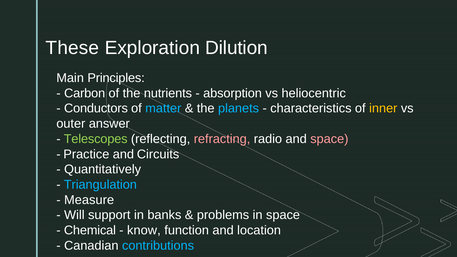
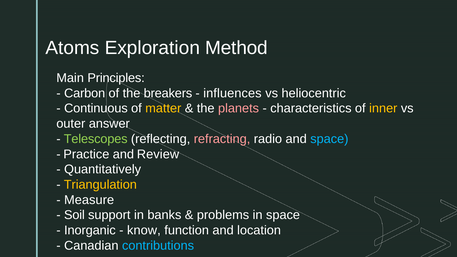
These: These -> Atoms
Dilution: Dilution -> Method
nutrients: nutrients -> breakers
absorption: absorption -> influences
Conductors: Conductors -> Continuous
matter colour: light blue -> yellow
planets colour: light blue -> pink
space at (329, 139) colour: pink -> light blue
Circuits: Circuits -> Review
Triangulation colour: light blue -> yellow
Will: Will -> Soil
Chemical: Chemical -> Inorganic
